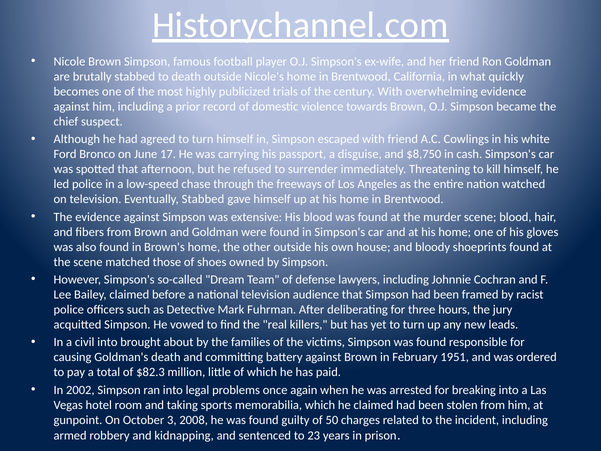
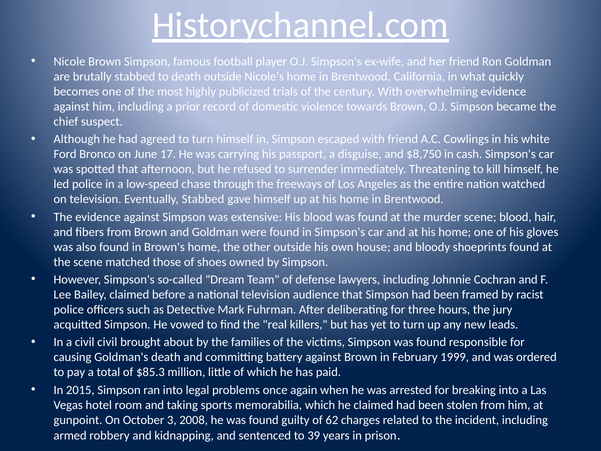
civil into: into -> civil
1951: 1951 -> 1999
$82.3: $82.3 -> $85.3
2002: 2002 -> 2015
50: 50 -> 62
23: 23 -> 39
